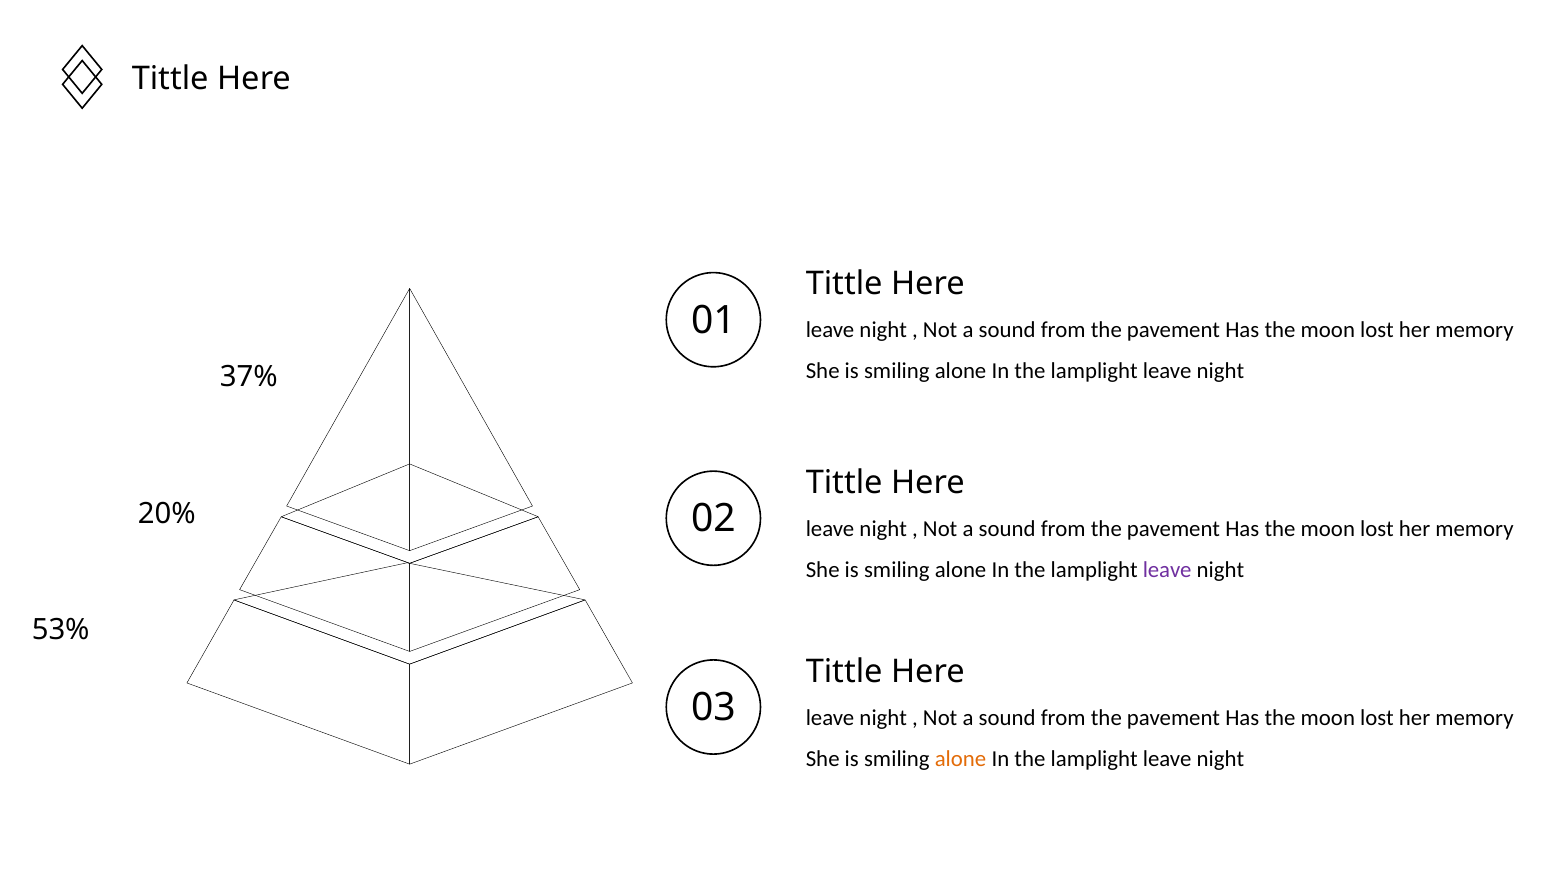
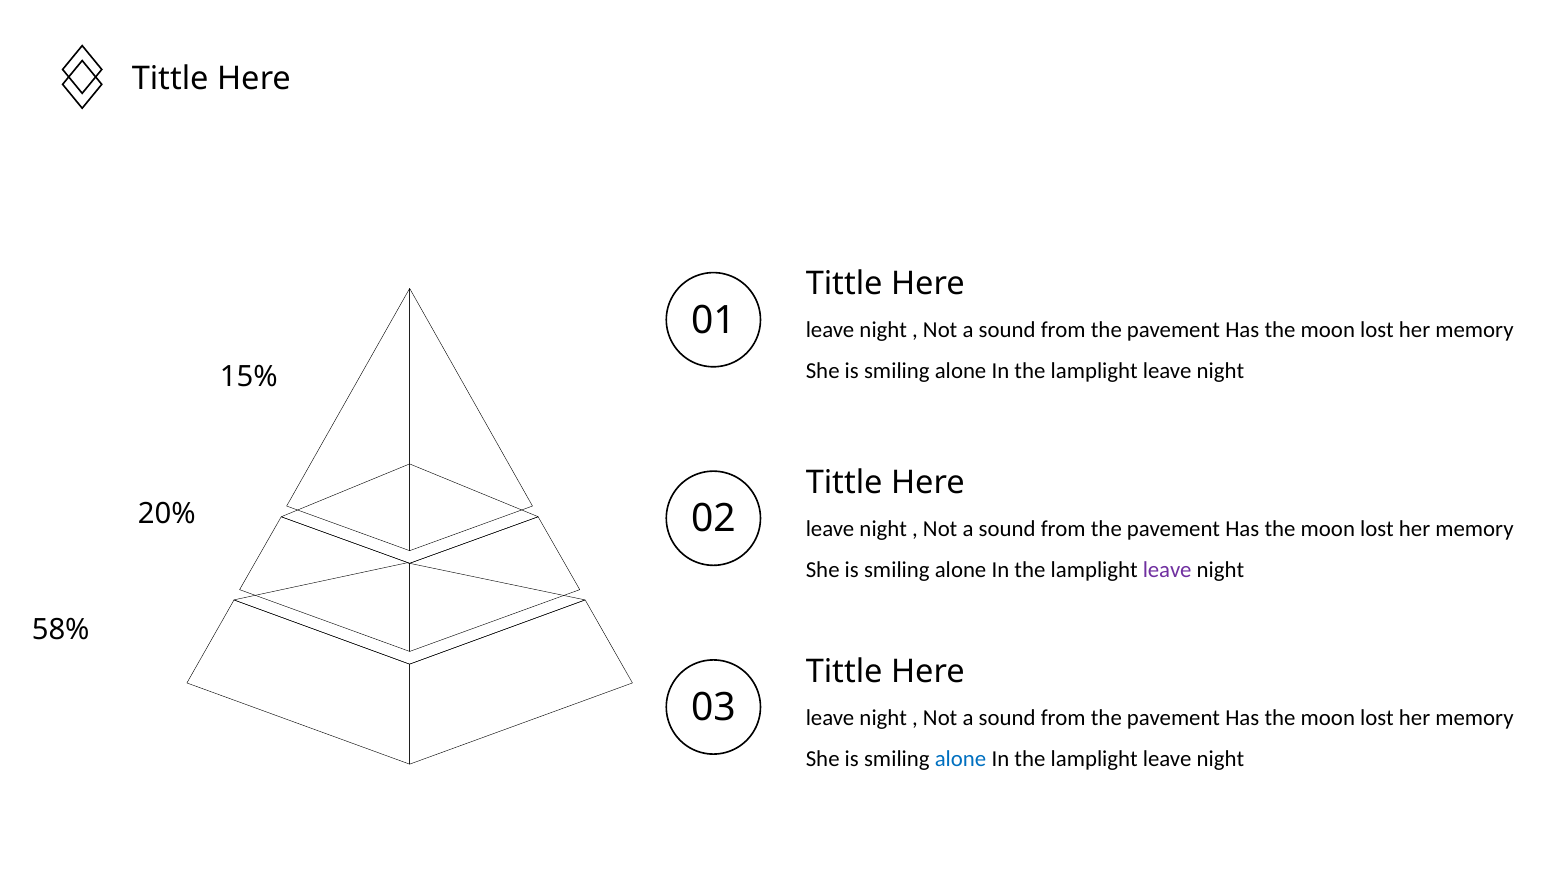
37%: 37% -> 15%
53%: 53% -> 58%
alone at (961, 759) colour: orange -> blue
